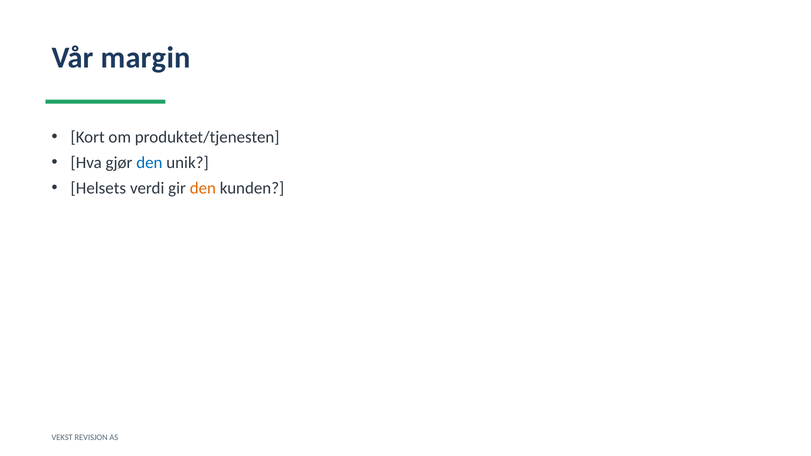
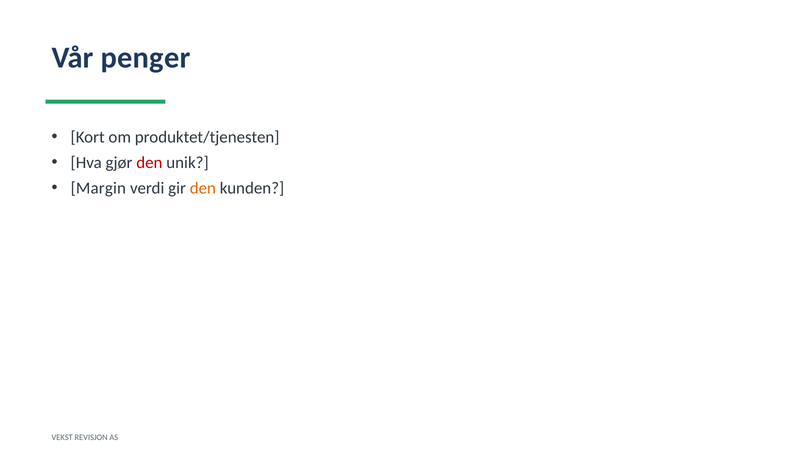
margin: margin -> penger
den at (149, 163) colour: blue -> red
Helsets: Helsets -> Margin
